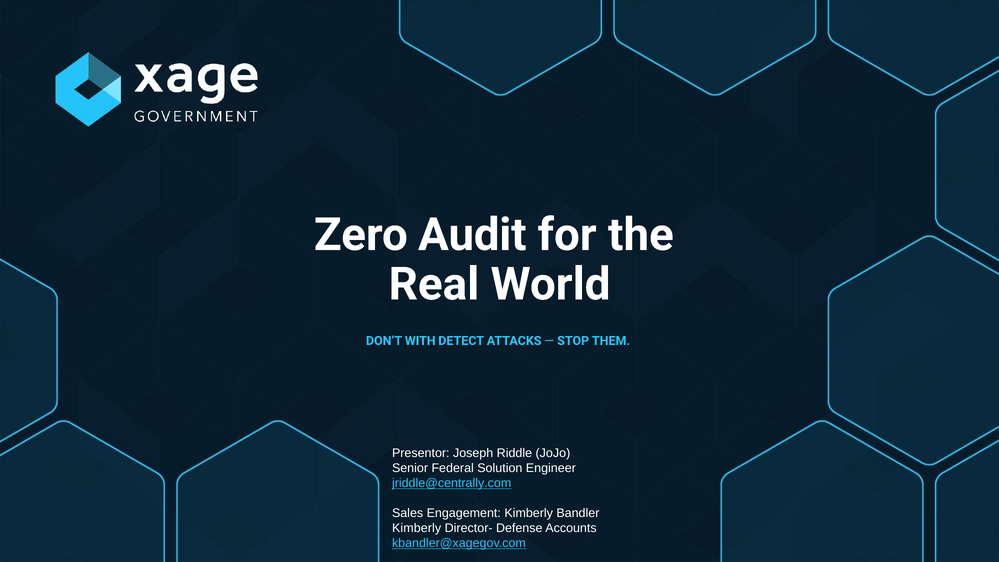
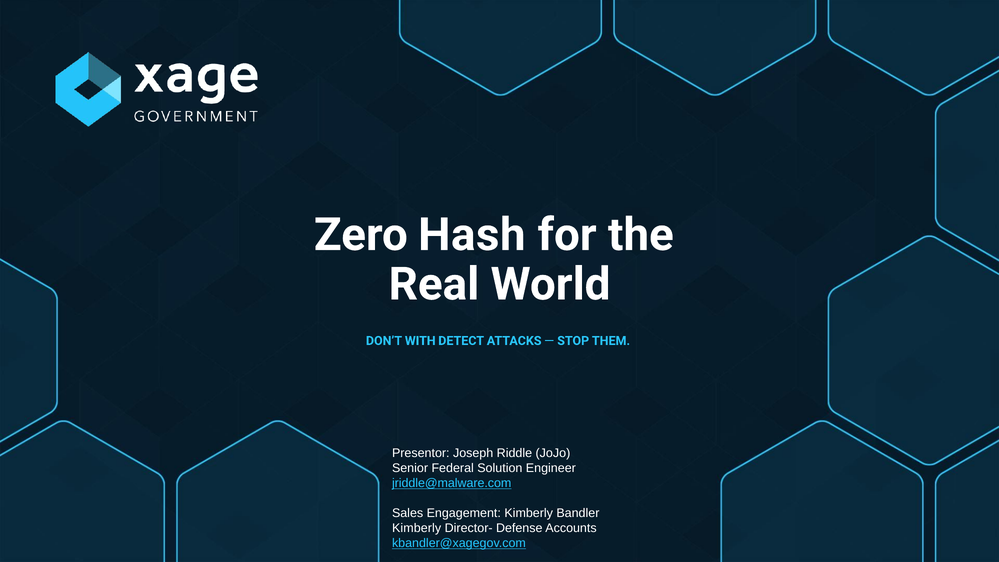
Audit: Audit -> Hash
jriddle@centrally.com: jriddle@centrally.com -> jriddle@malware.com
